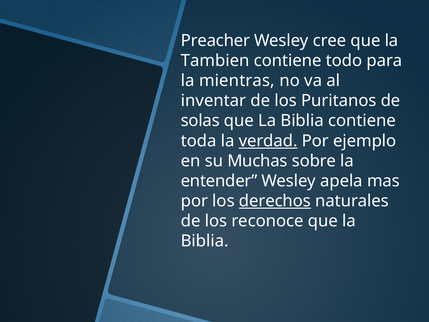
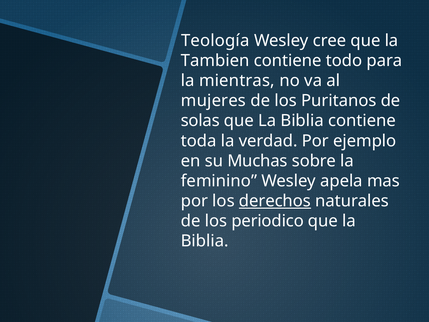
Preacher: Preacher -> Teología
inventar: inventar -> mujeres
verdad underline: present -> none
entender: entender -> feminino
reconoce: reconoce -> periodico
